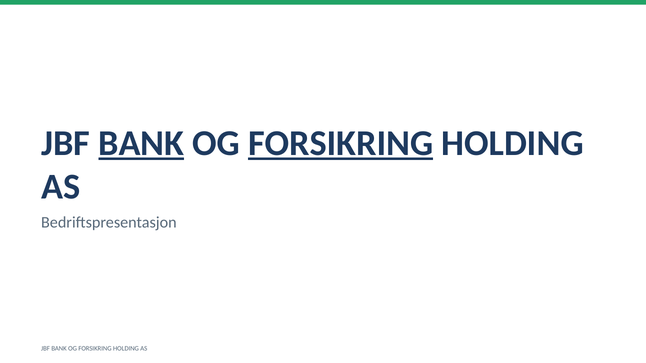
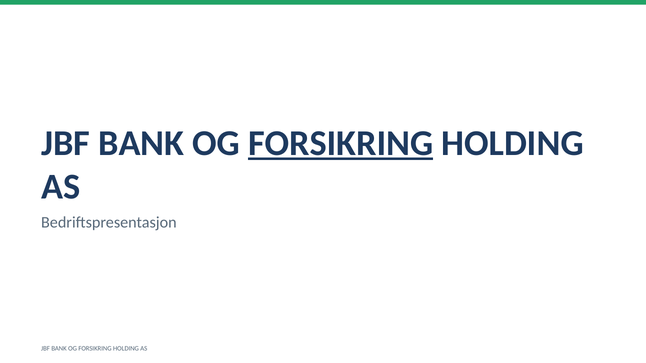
BANK at (141, 143) underline: present -> none
